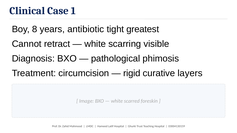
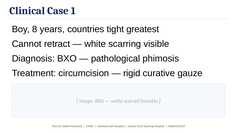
antibiotic: antibiotic -> countries
layers: layers -> gauze
